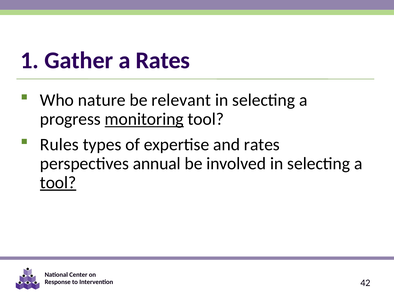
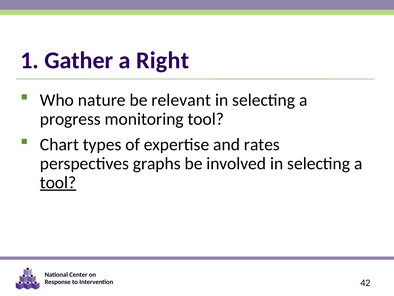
a Rates: Rates -> Right
monitoring underline: present -> none
Rules: Rules -> Chart
annual: annual -> graphs
